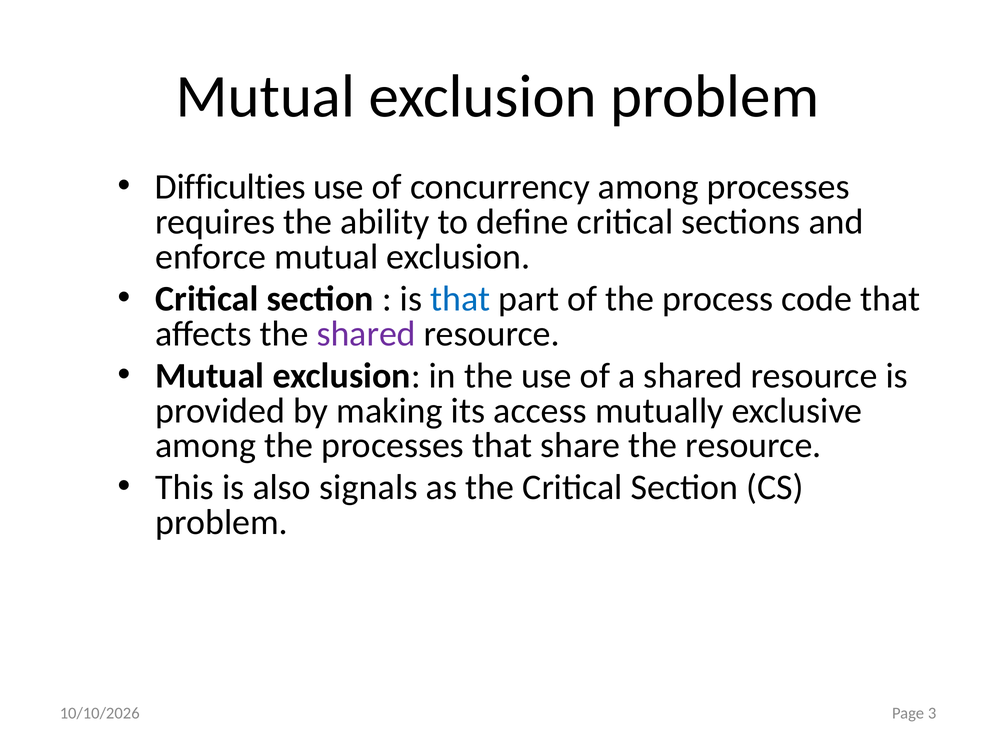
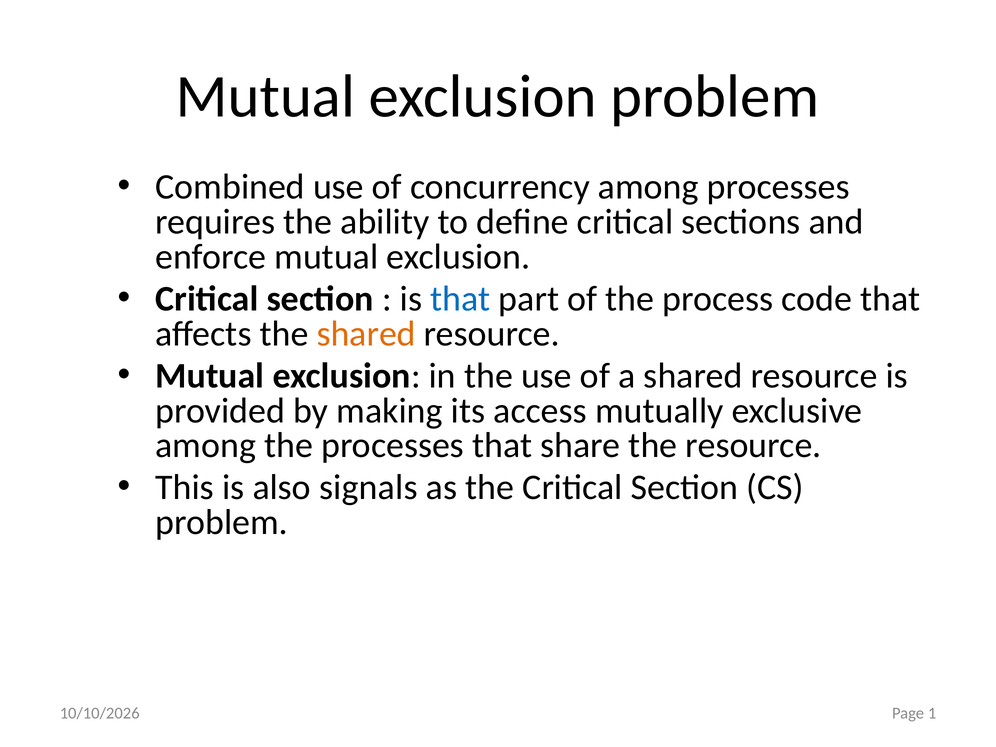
Difficulties: Difficulties -> Combined
shared at (366, 334) colour: purple -> orange
3: 3 -> 1
